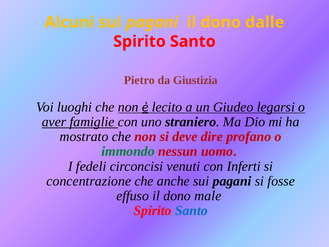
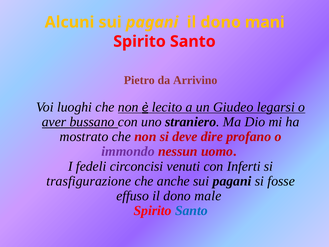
dalle: dalle -> mani
Giustizia: Giustizia -> Arrivino
famiglie: famiglie -> bussano
immondo colour: green -> purple
concentrazione: concentrazione -> trasfigurazione
